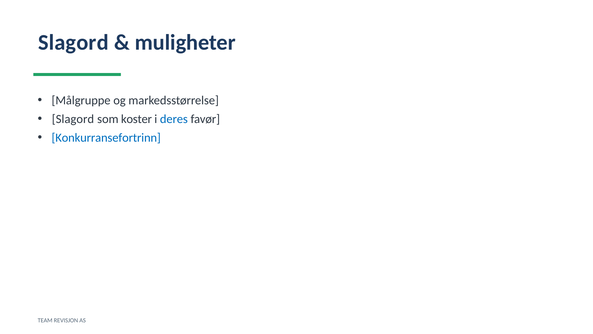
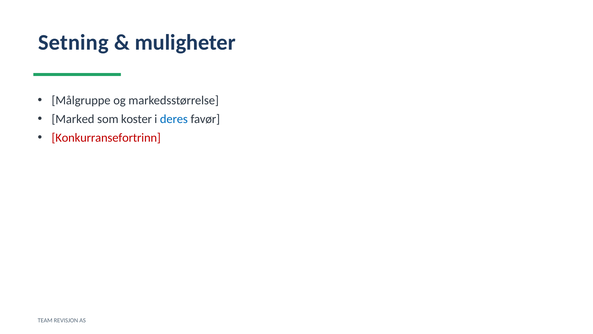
Slagord at (73, 42): Slagord -> Setning
Slagord at (73, 119): Slagord -> Marked
Konkurransefortrinn colour: blue -> red
